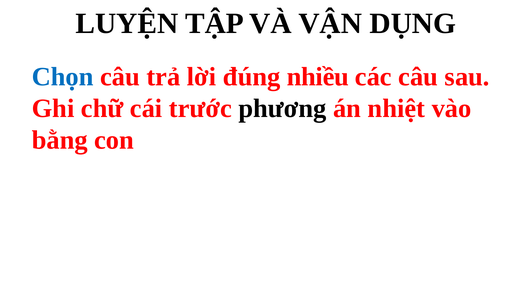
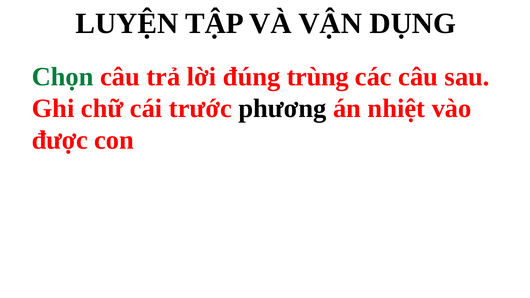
Chọn colour: blue -> green
nhiều: nhiều -> trùng
bằng: bằng -> được
